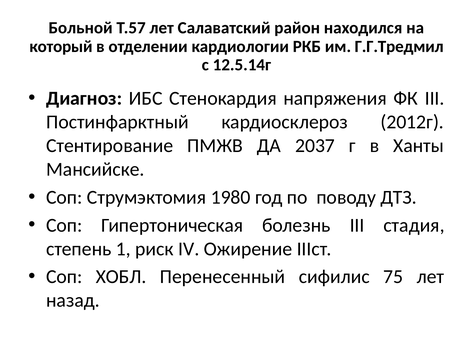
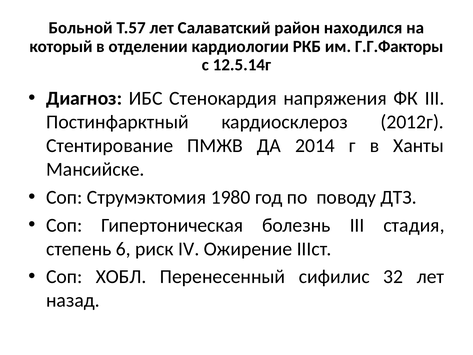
Г.Г.Тредмил: Г.Г.Тредмил -> Г.Г.Факторы
2037: 2037 -> 2014
1: 1 -> 6
75: 75 -> 32
